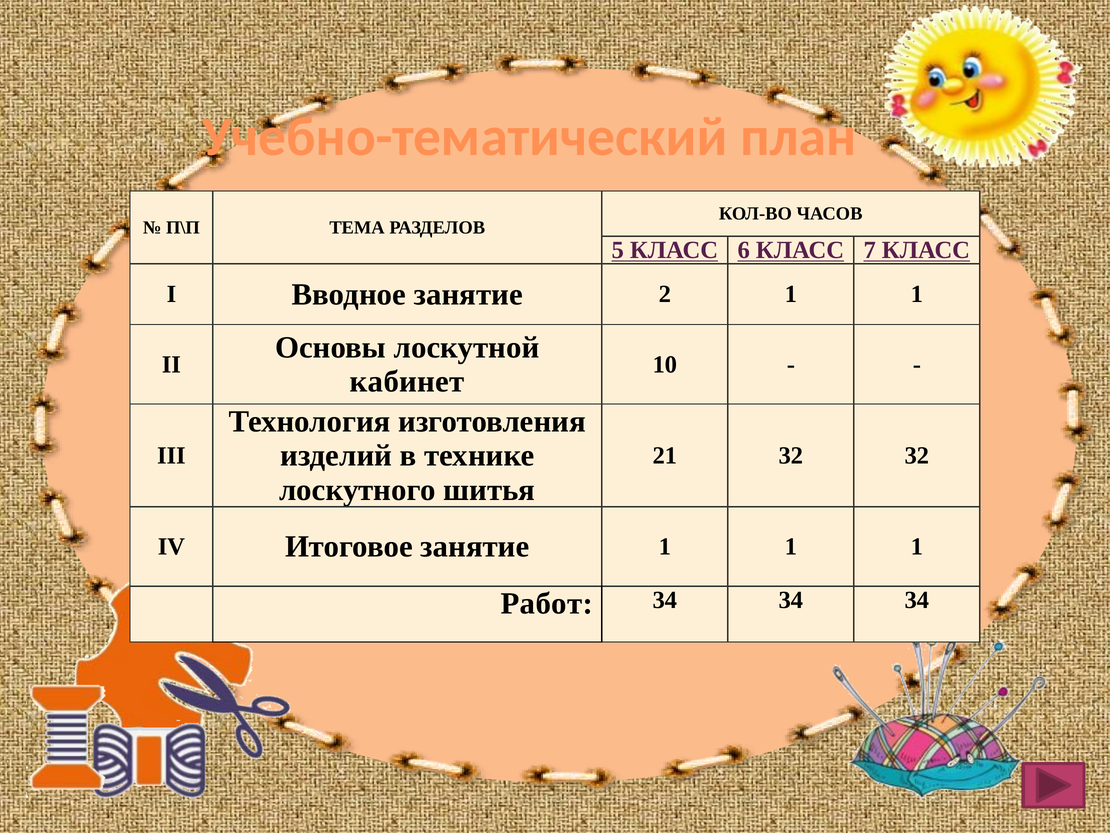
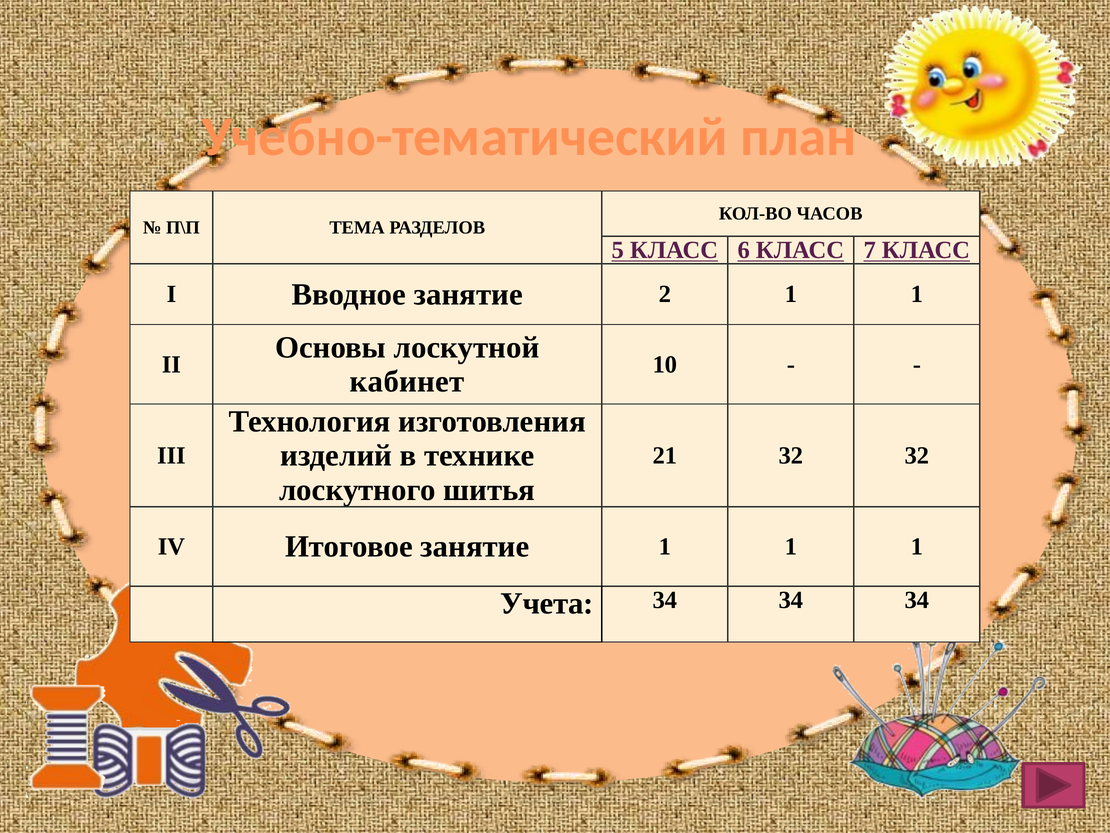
Работ: Работ -> Учета
